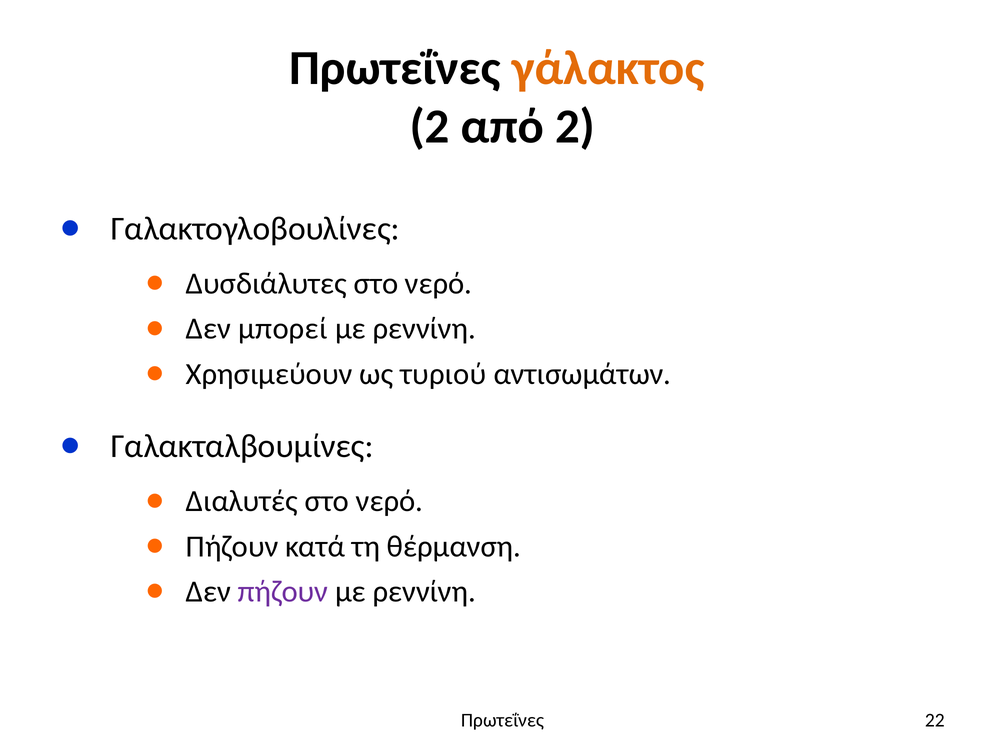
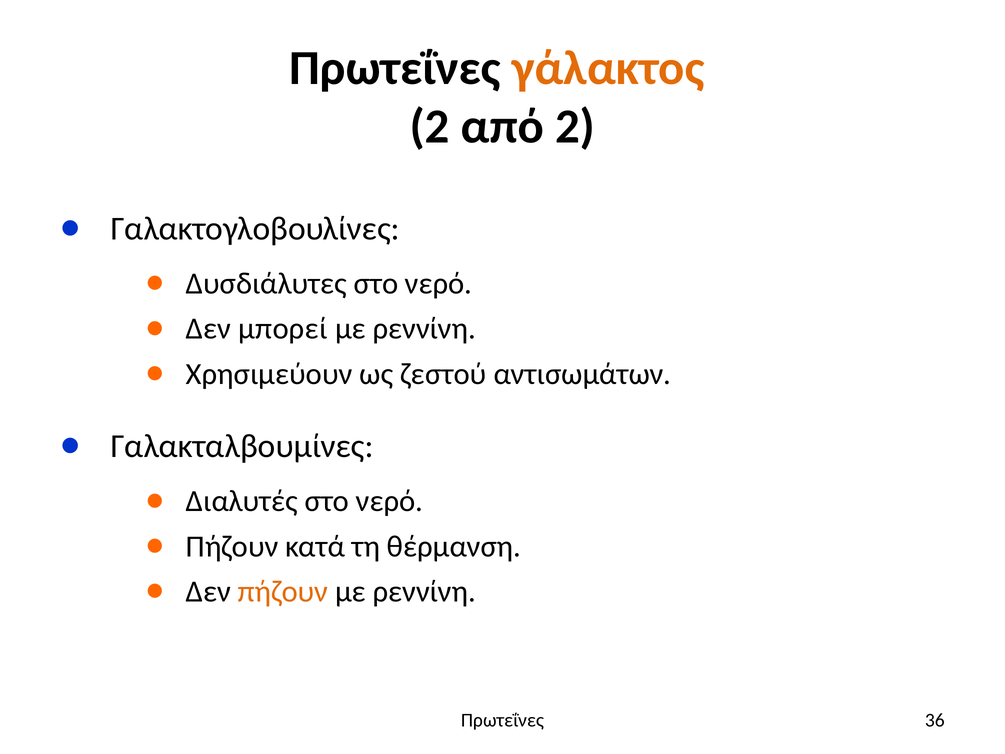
τυριού: τυριού -> ζεστού
πήζουν at (283, 592) colour: purple -> orange
22: 22 -> 36
